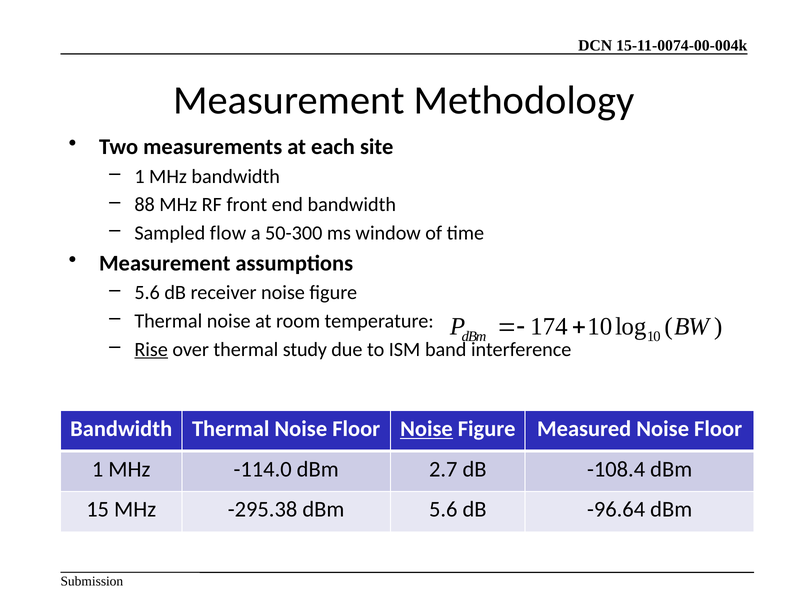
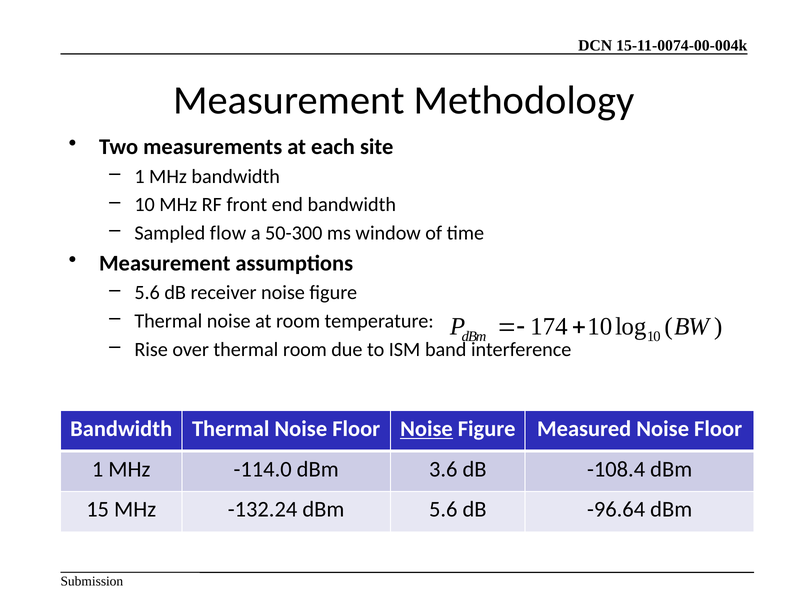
88 at (145, 205): 88 -> 10
Rise underline: present -> none
thermal study: study -> room
2.7: 2.7 -> 3.6
-295.38: -295.38 -> -132.24
